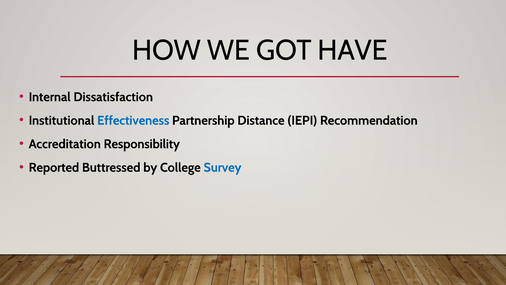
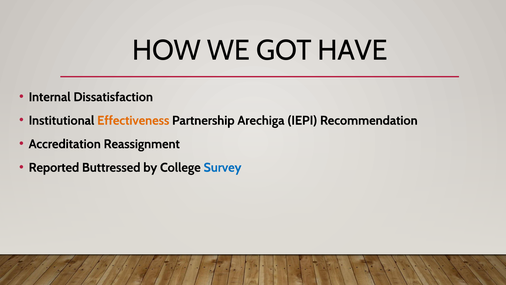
Effectiveness colour: blue -> orange
Distance: Distance -> Arechiga
Responsibility: Responsibility -> Reassignment
